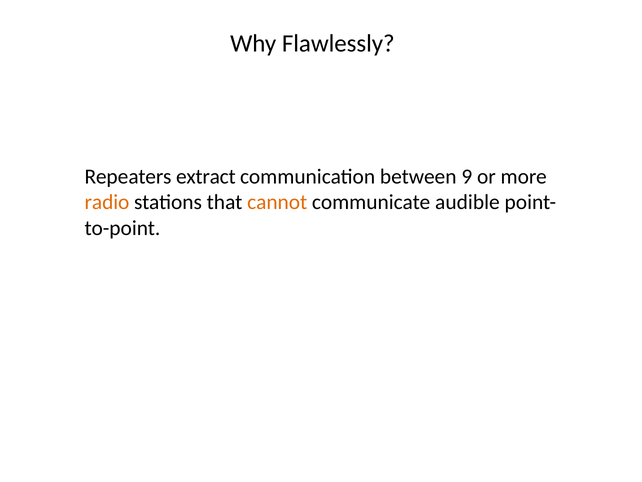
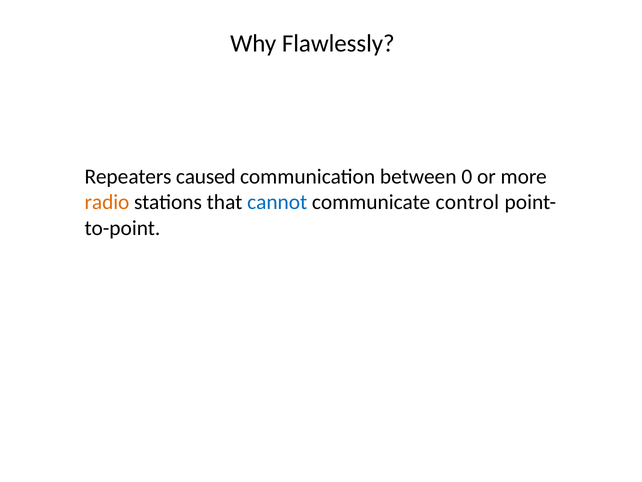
extract: extract -> caused
9: 9 -> 0
cannot colour: orange -> blue
audible: audible -> control
